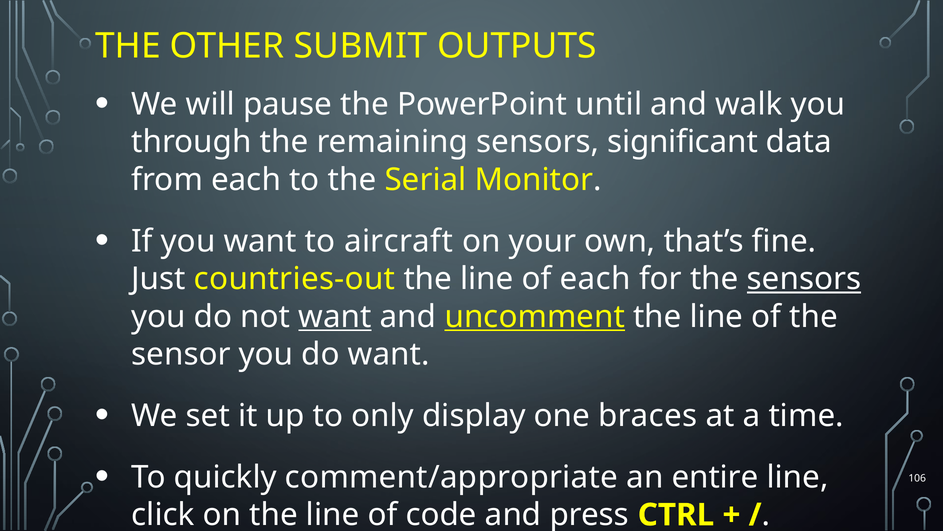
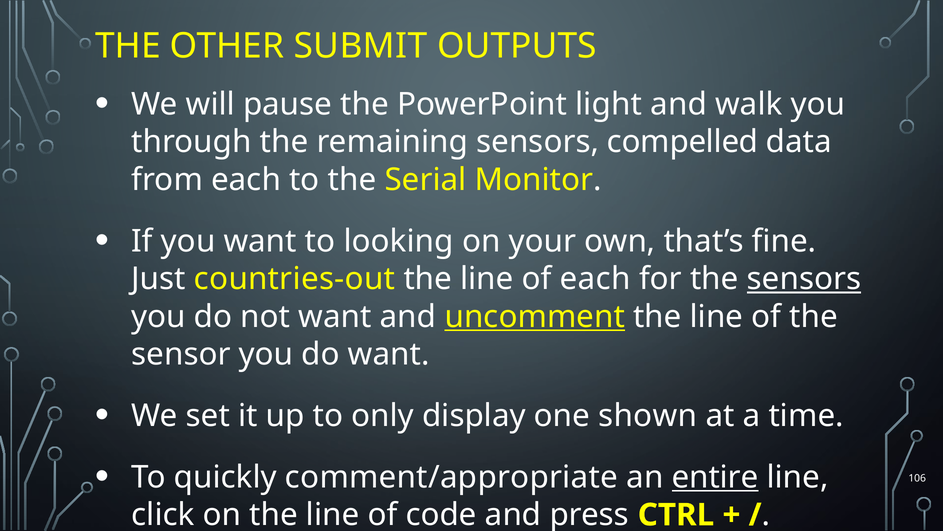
until: until -> light
significant: significant -> compelled
aircraft: aircraft -> looking
want at (335, 316) underline: present -> none
braces: braces -> shown
entire underline: none -> present
